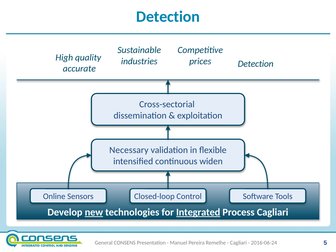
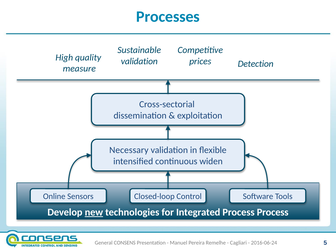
Detection at (168, 17): Detection -> Processes
industries at (139, 61): industries -> validation
accurate: accurate -> measure
Integrated underline: present -> none
Process Cagliari: Cagliari -> Process
